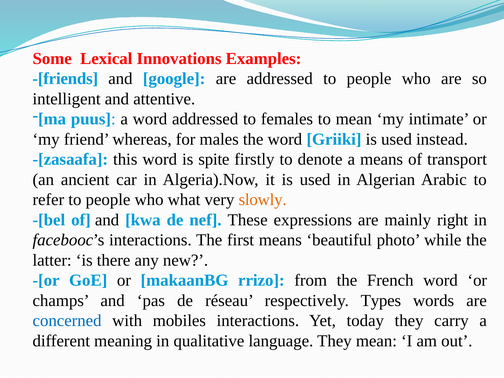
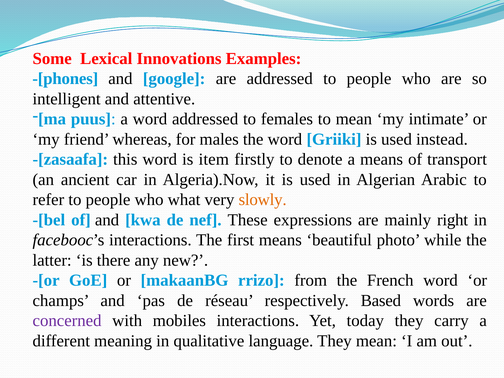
-[friends: -[friends -> -[phones
spite: spite -> item
Types: Types -> Based
concerned colour: blue -> purple
